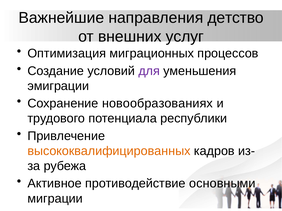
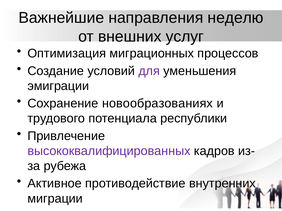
детство: детство -> неделю
высококвалифицированных colour: orange -> purple
основными: основными -> внутренних
